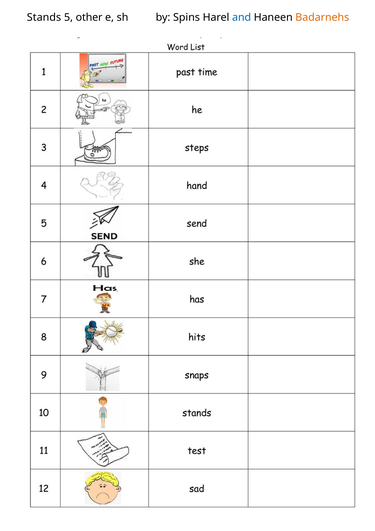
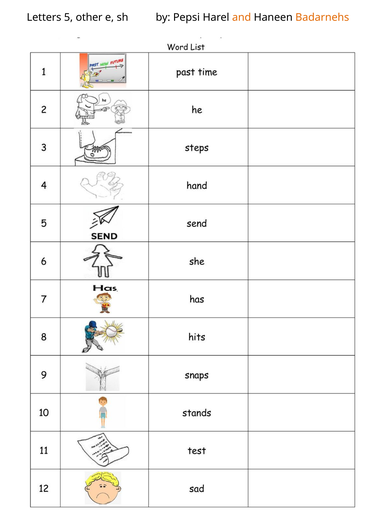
Stands: Stands -> Letters
Spins: Spins -> Pepsi
and colour: blue -> orange
